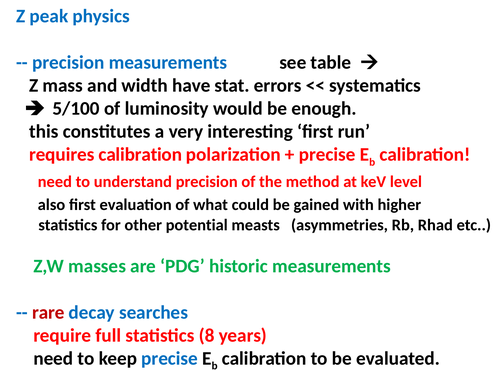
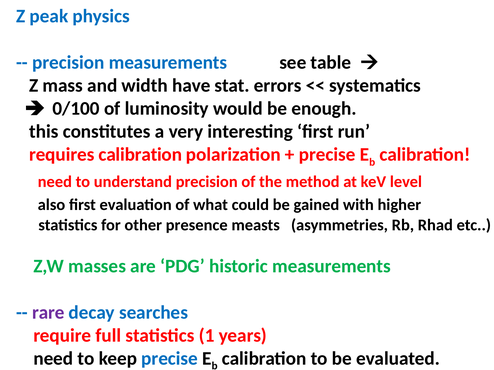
5/100: 5/100 -> 0/100
potential: potential -> presence
rare colour: red -> purple
8: 8 -> 1
